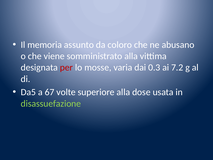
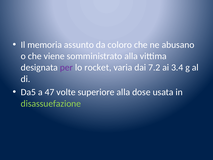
per colour: red -> purple
mosse: mosse -> rocket
0.3: 0.3 -> 7.2
7.2: 7.2 -> 3.4
67: 67 -> 47
